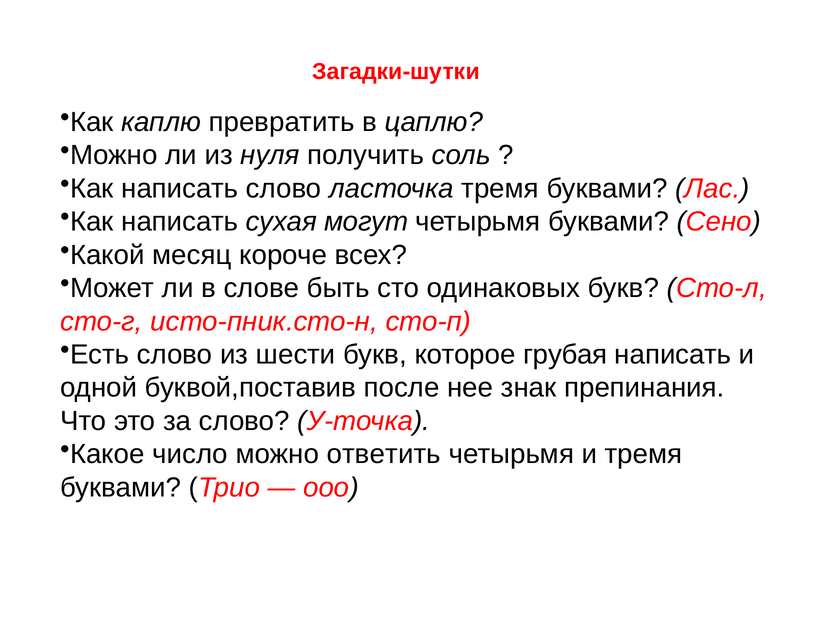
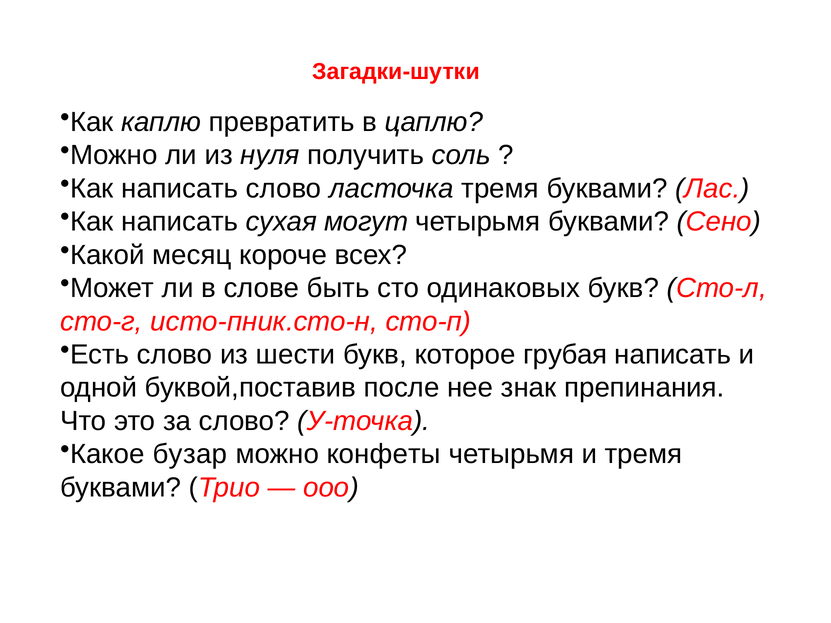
число: число -> бузар
ответить: ответить -> конфеты
